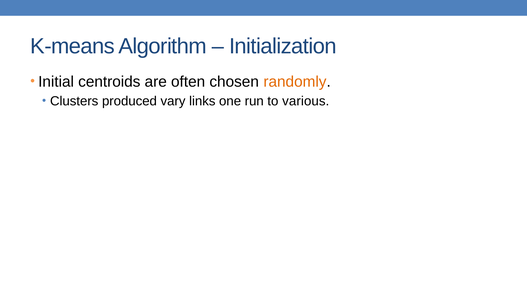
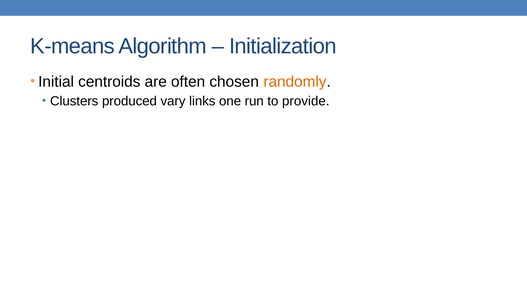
various: various -> provide
